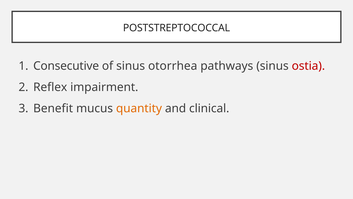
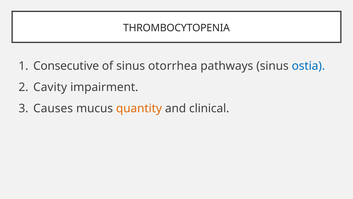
POSTSTREPTOCOCCAL: POSTSTREPTOCOCCAL -> THROMBOCYTOPENIA
ostia colour: red -> blue
Reflex: Reflex -> Cavity
Benefit: Benefit -> Causes
